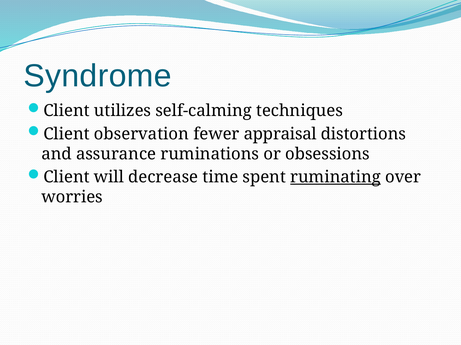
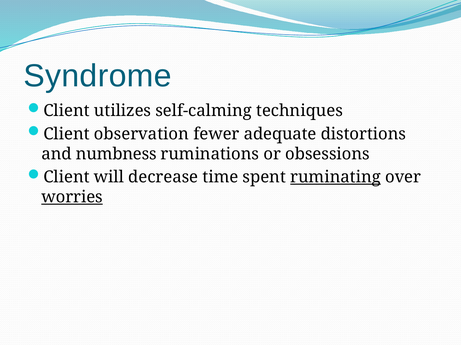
appraisal: appraisal -> adequate
assurance: assurance -> numbness
worries underline: none -> present
